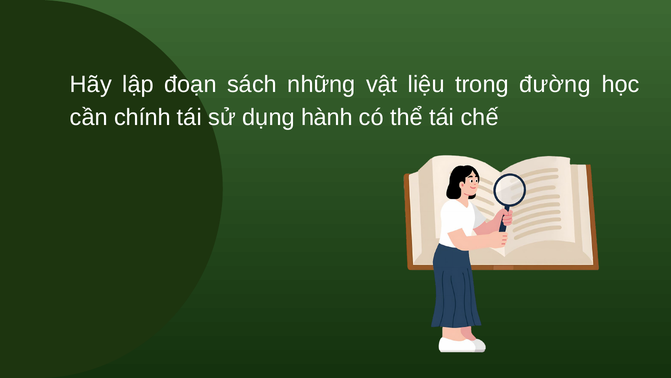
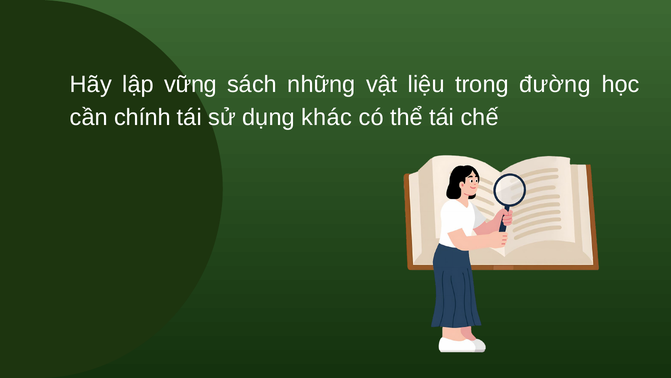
đoạn: đoạn -> vững
hành: hành -> khác
